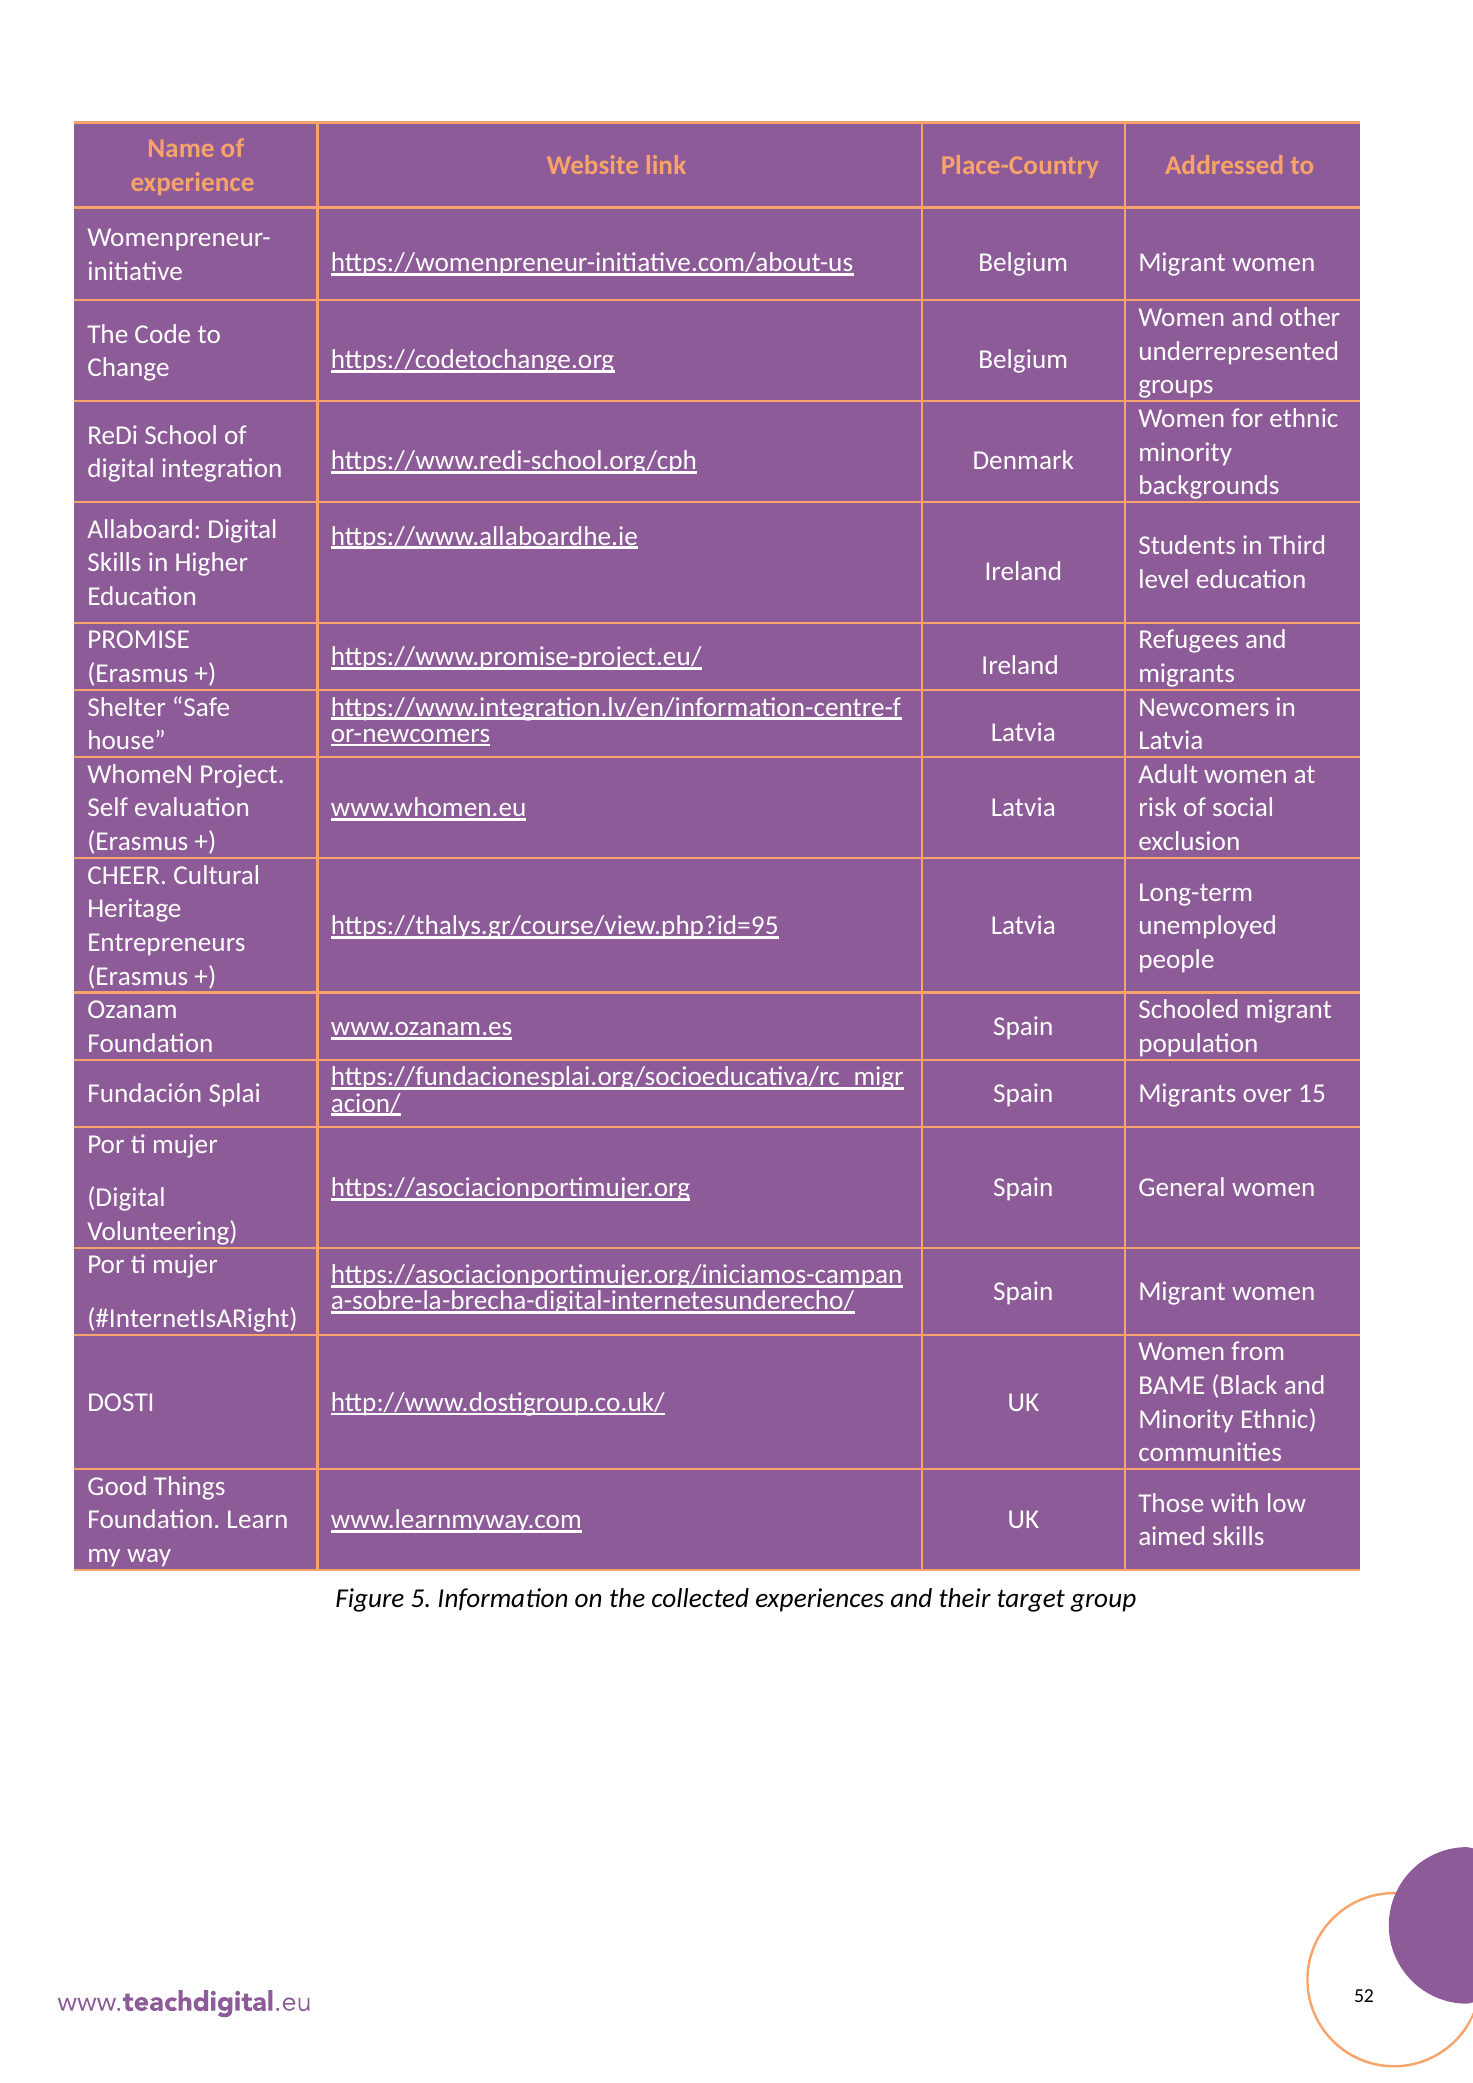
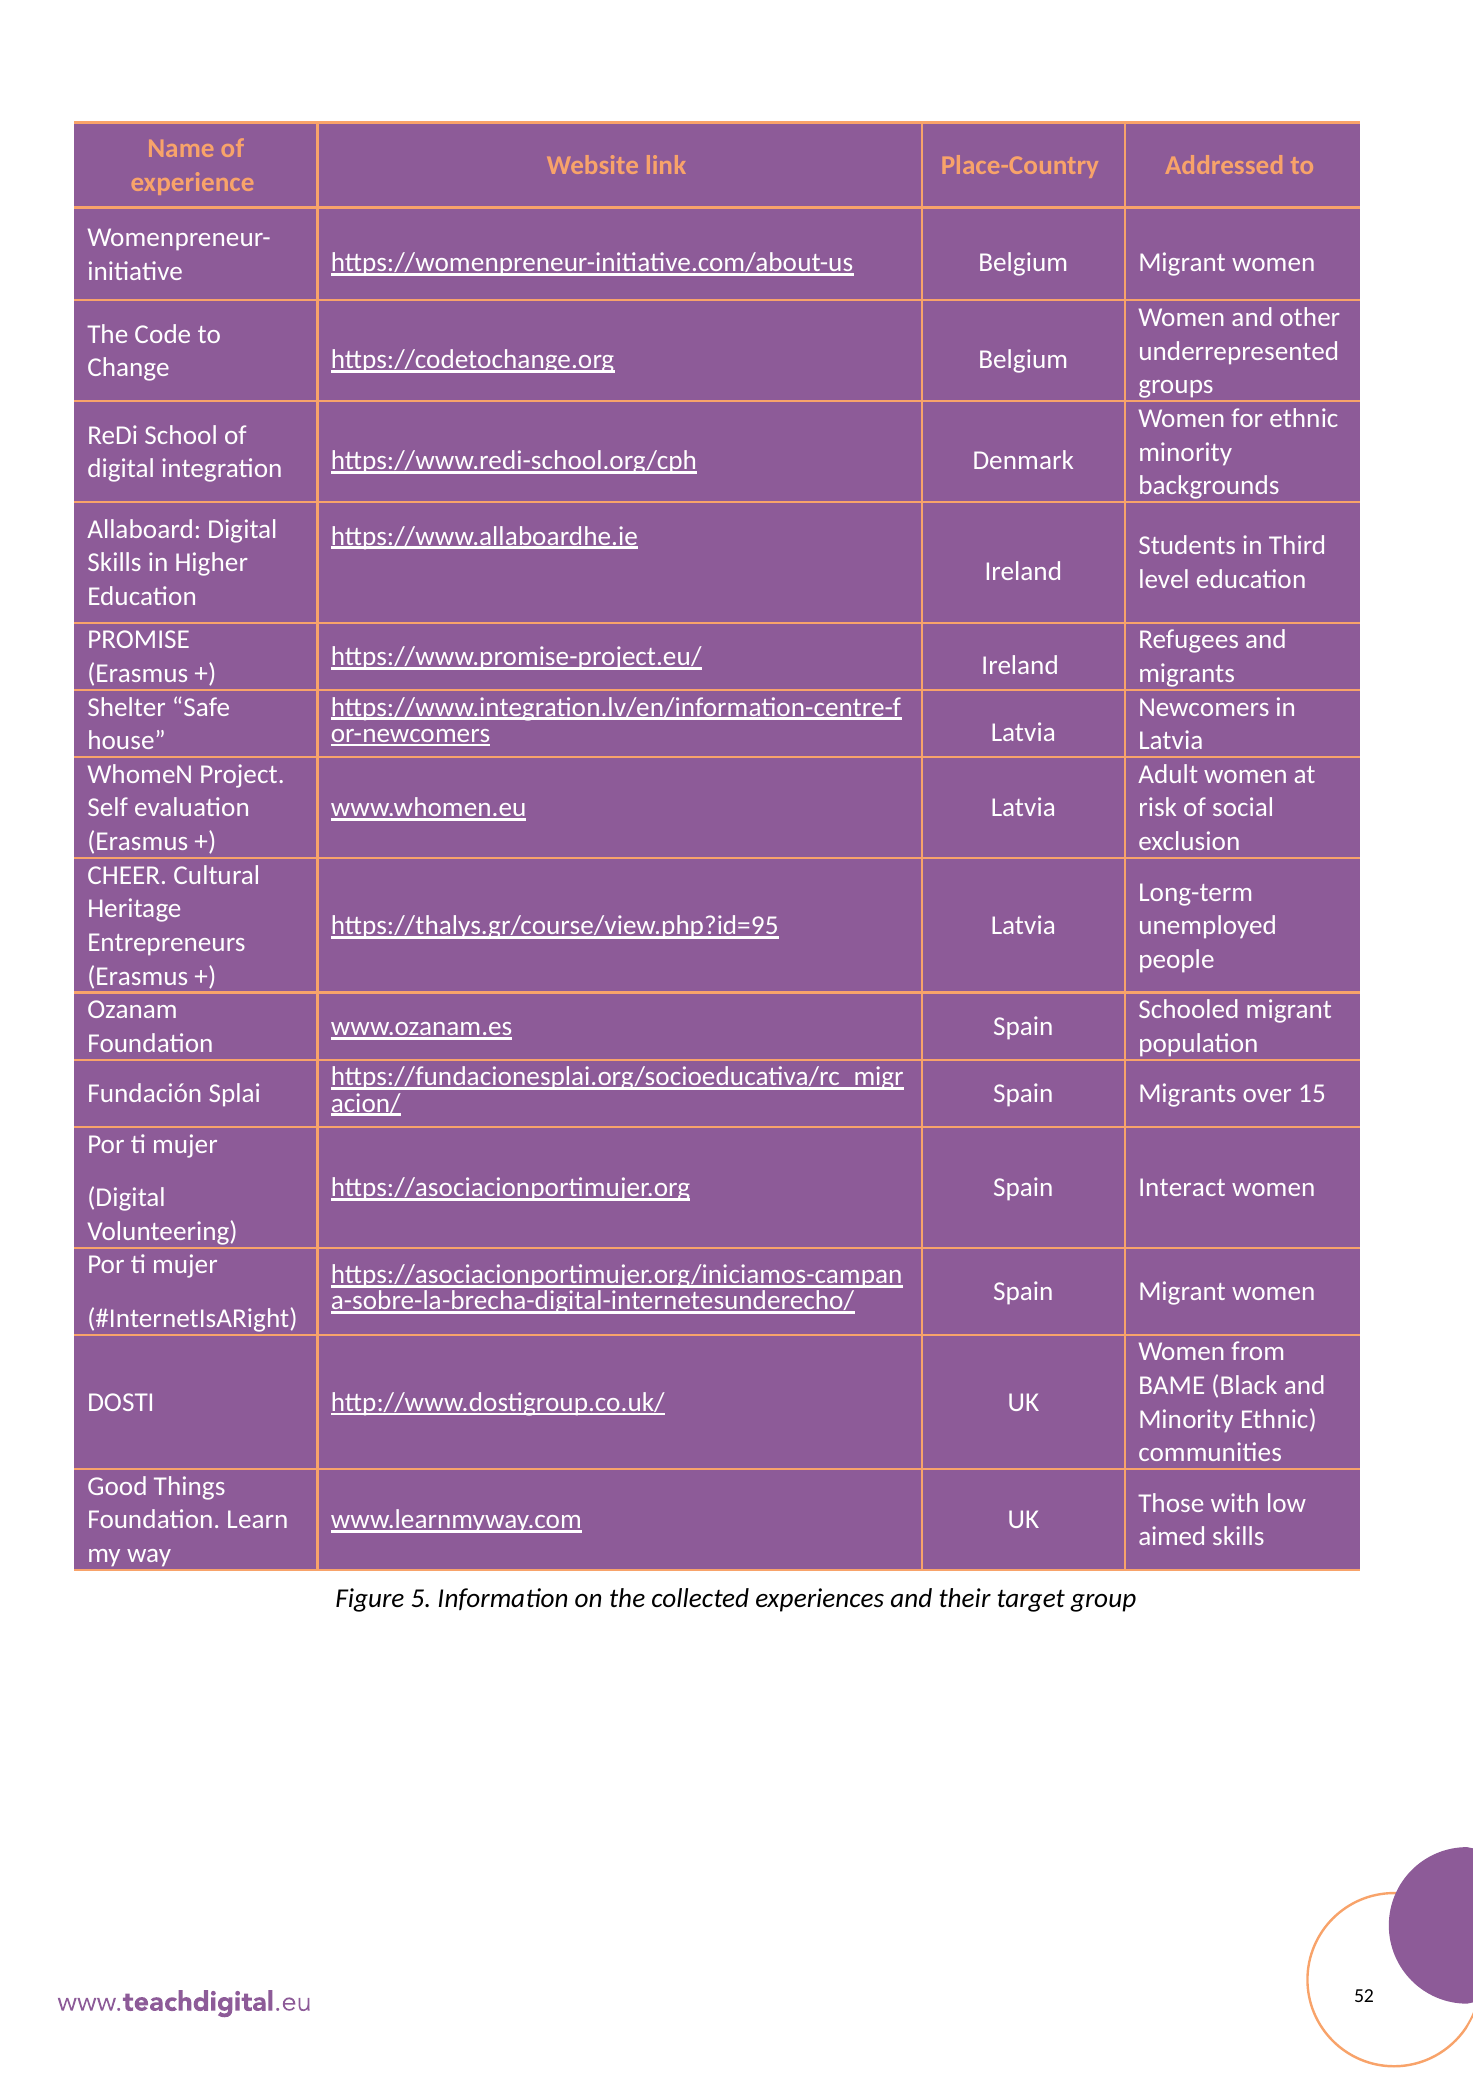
General: General -> Interact
